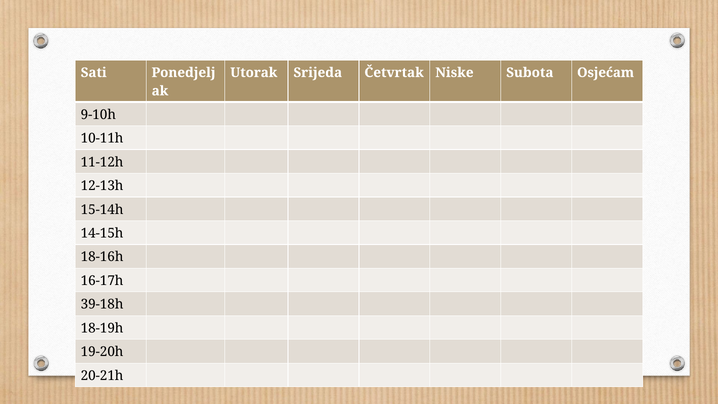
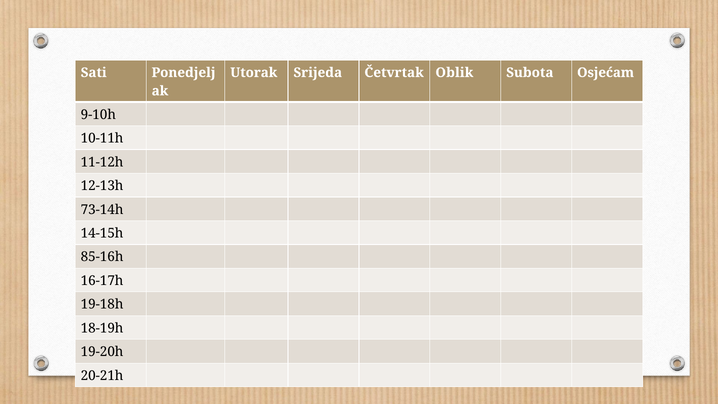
Niske: Niske -> Oblik
15-14h: 15-14h -> 73-14h
18-16h: 18-16h -> 85-16h
39-18h: 39-18h -> 19-18h
